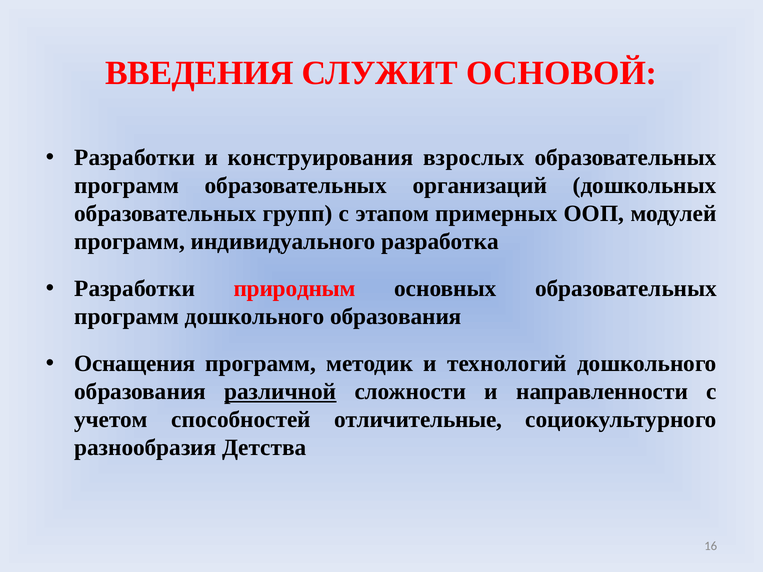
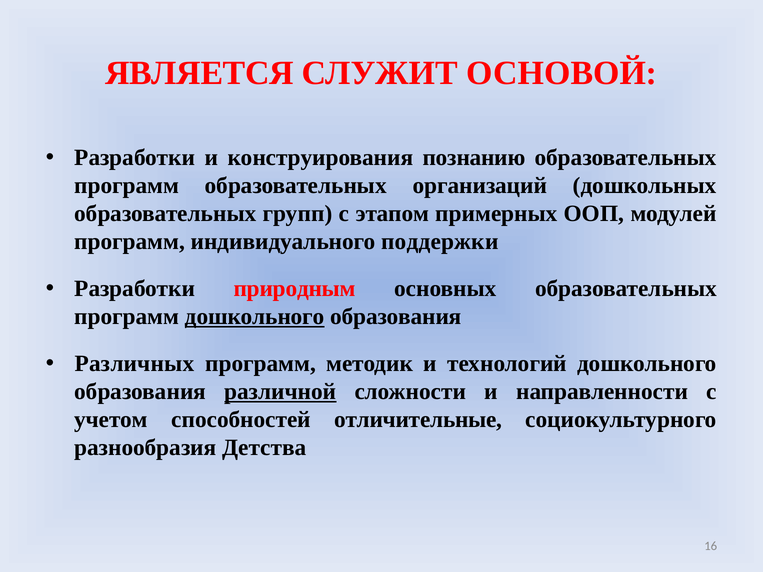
ВВЕДЕНИЯ: ВВЕДЕНИЯ -> ЯВЛЯЕТСЯ
взрослых: взрослых -> познанию
разработка: разработка -> поддержки
дошкольного at (255, 317) underline: none -> present
Оснащения: Оснащения -> Различных
